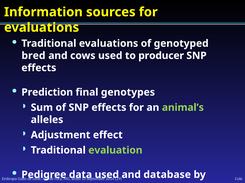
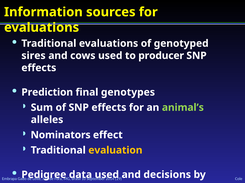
bred: bred -> sires
Adjustment: Adjustment -> Nominators
evaluation colour: light green -> yellow
database: database -> decisions
